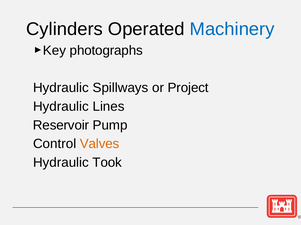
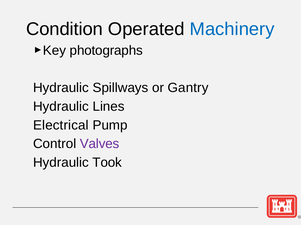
Cylinders: Cylinders -> Condition
Project: Project -> Gantry
Reservoir: Reservoir -> Electrical
Valves colour: orange -> purple
